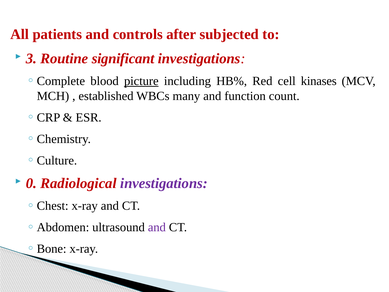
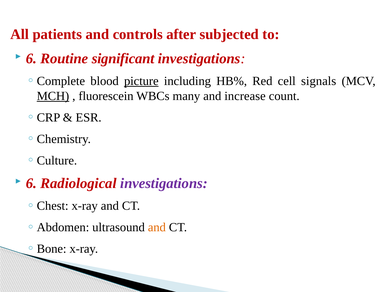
3 at (31, 58): 3 -> 6
kinases: kinases -> signals
MCH underline: none -> present
established: established -> fluorescein
function: function -> increase
0 at (31, 183): 0 -> 6
and at (157, 227) colour: purple -> orange
